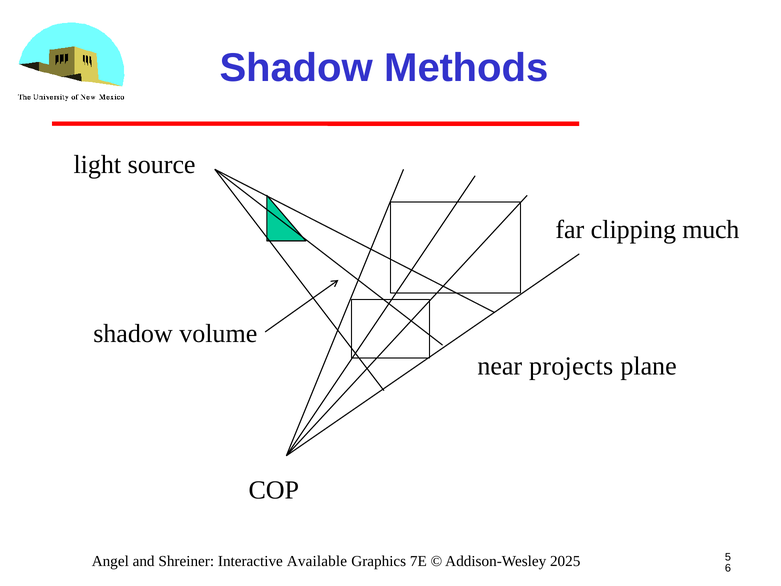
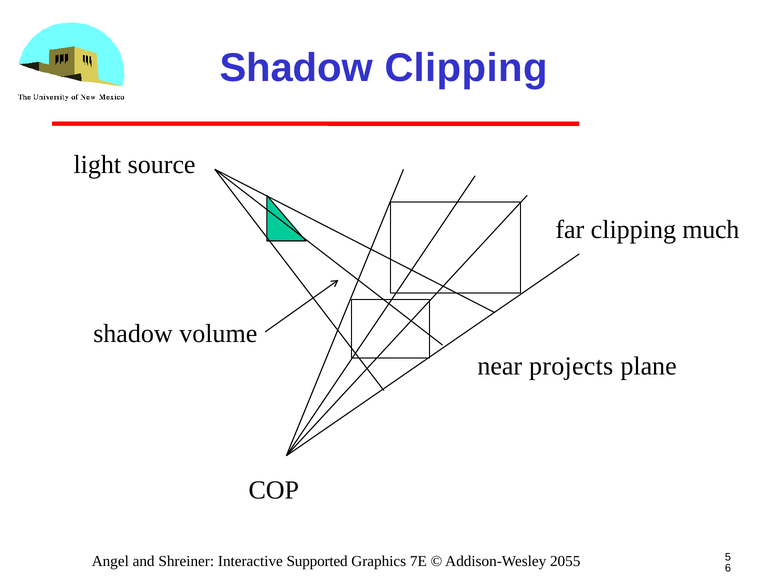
Shadow Methods: Methods -> Clipping
Available: Available -> Supported
2025: 2025 -> 2055
